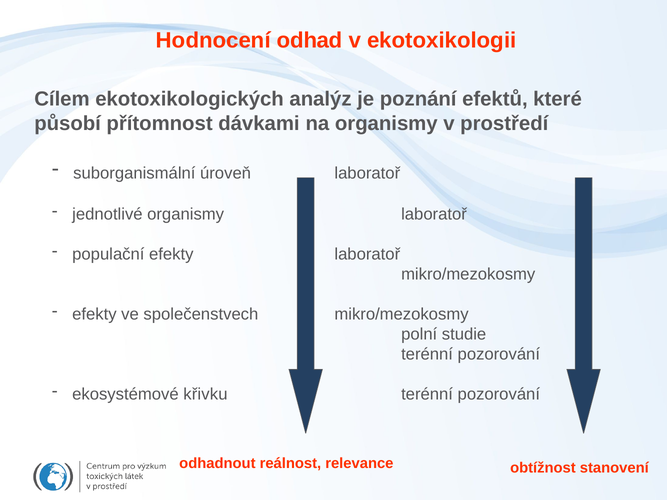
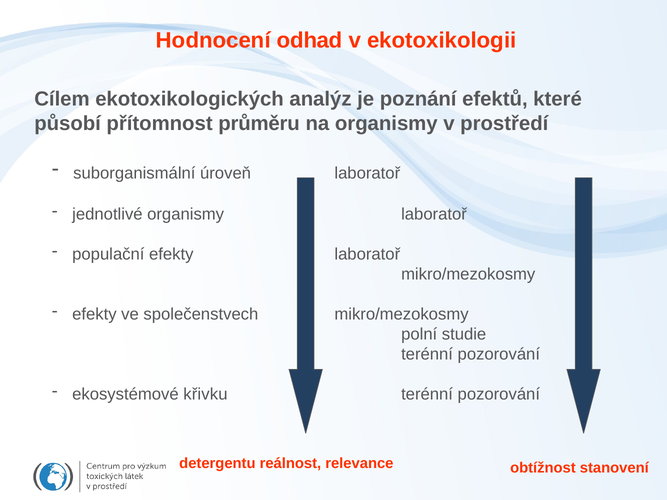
dávkami: dávkami -> průměru
odhadnout: odhadnout -> detergentu
